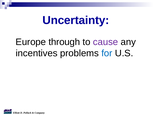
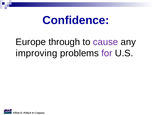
Uncertainty: Uncertainty -> Confidence
incentives: incentives -> improving
for colour: blue -> purple
